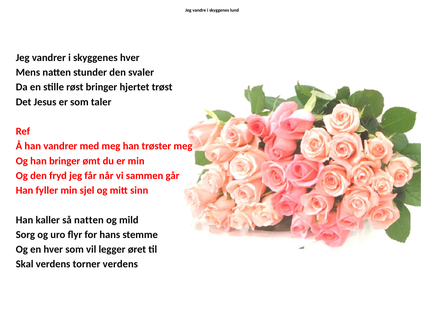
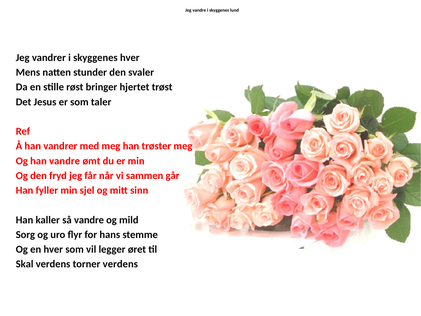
han bringer: bringer -> vandre
så natten: natten -> vandre
